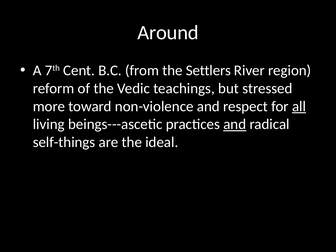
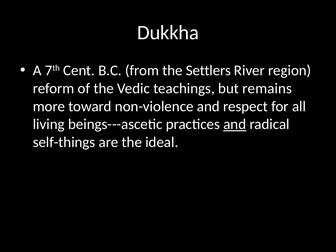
Around: Around -> Dukkha
stressed: stressed -> remains
all underline: present -> none
